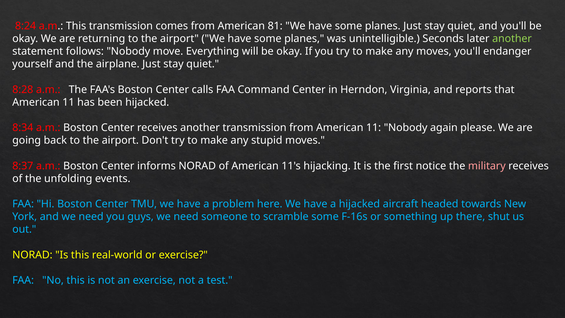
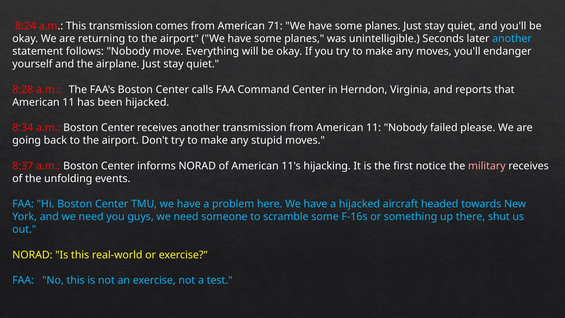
81: 81 -> 71
another at (512, 39) colour: light green -> light blue
again: again -> failed
